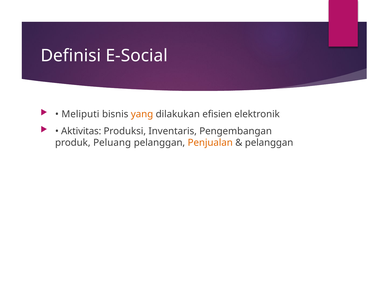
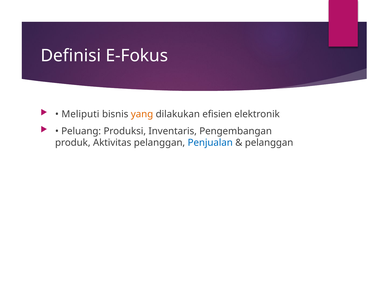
E-Social: E-Social -> E-Fokus
Aktivitas: Aktivitas -> Peluang
Peluang: Peluang -> Aktivitas
Penjualan colour: orange -> blue
